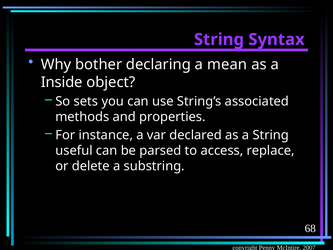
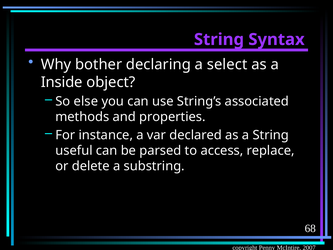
mean: mean -> select
sets: sets -> else
